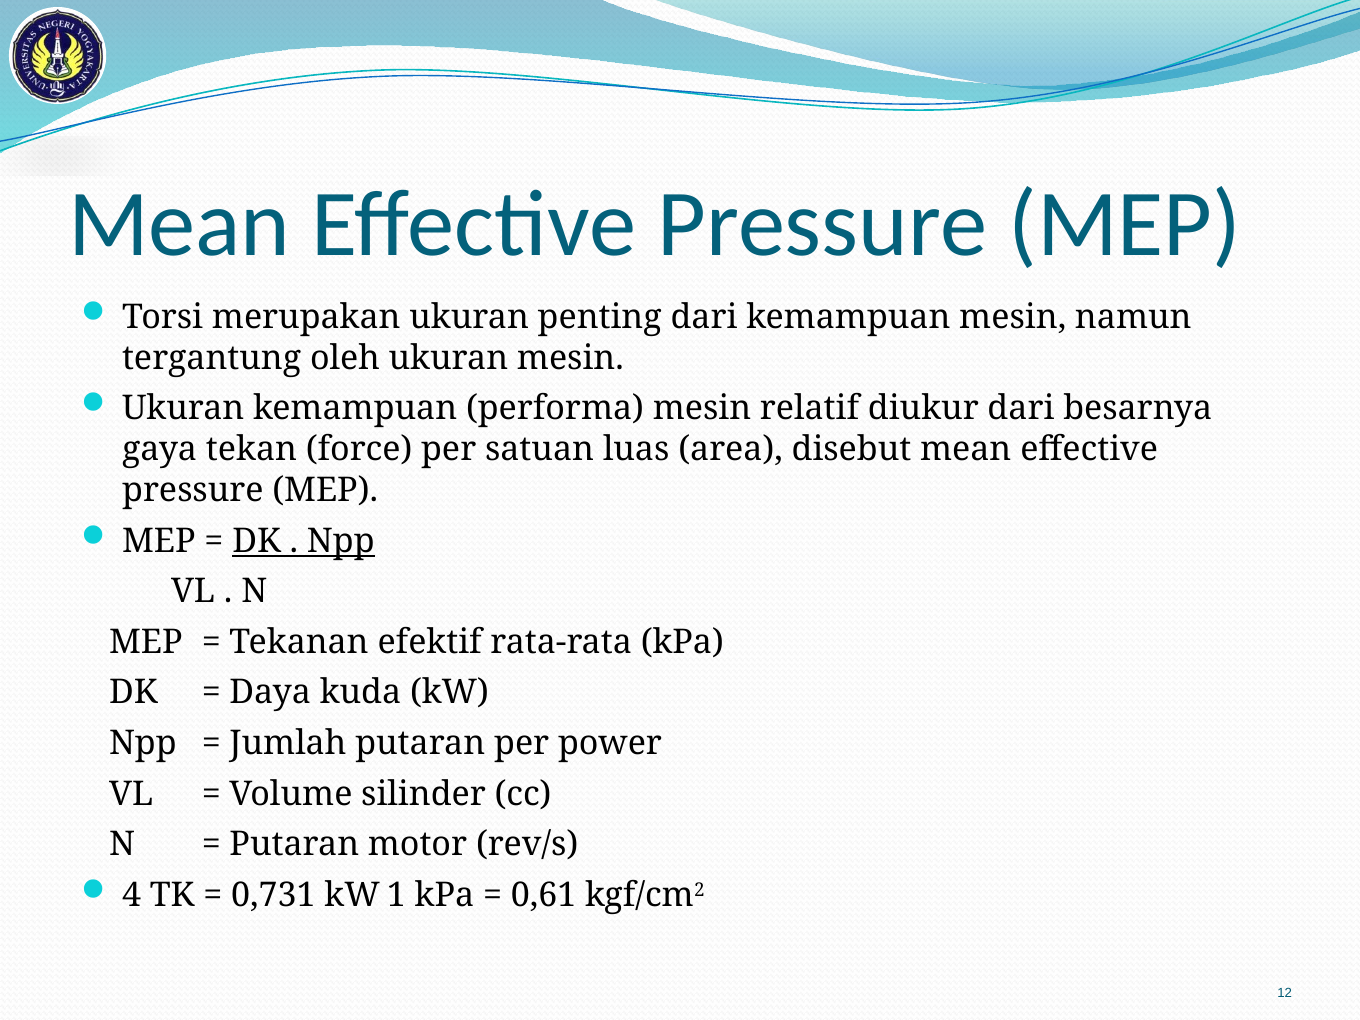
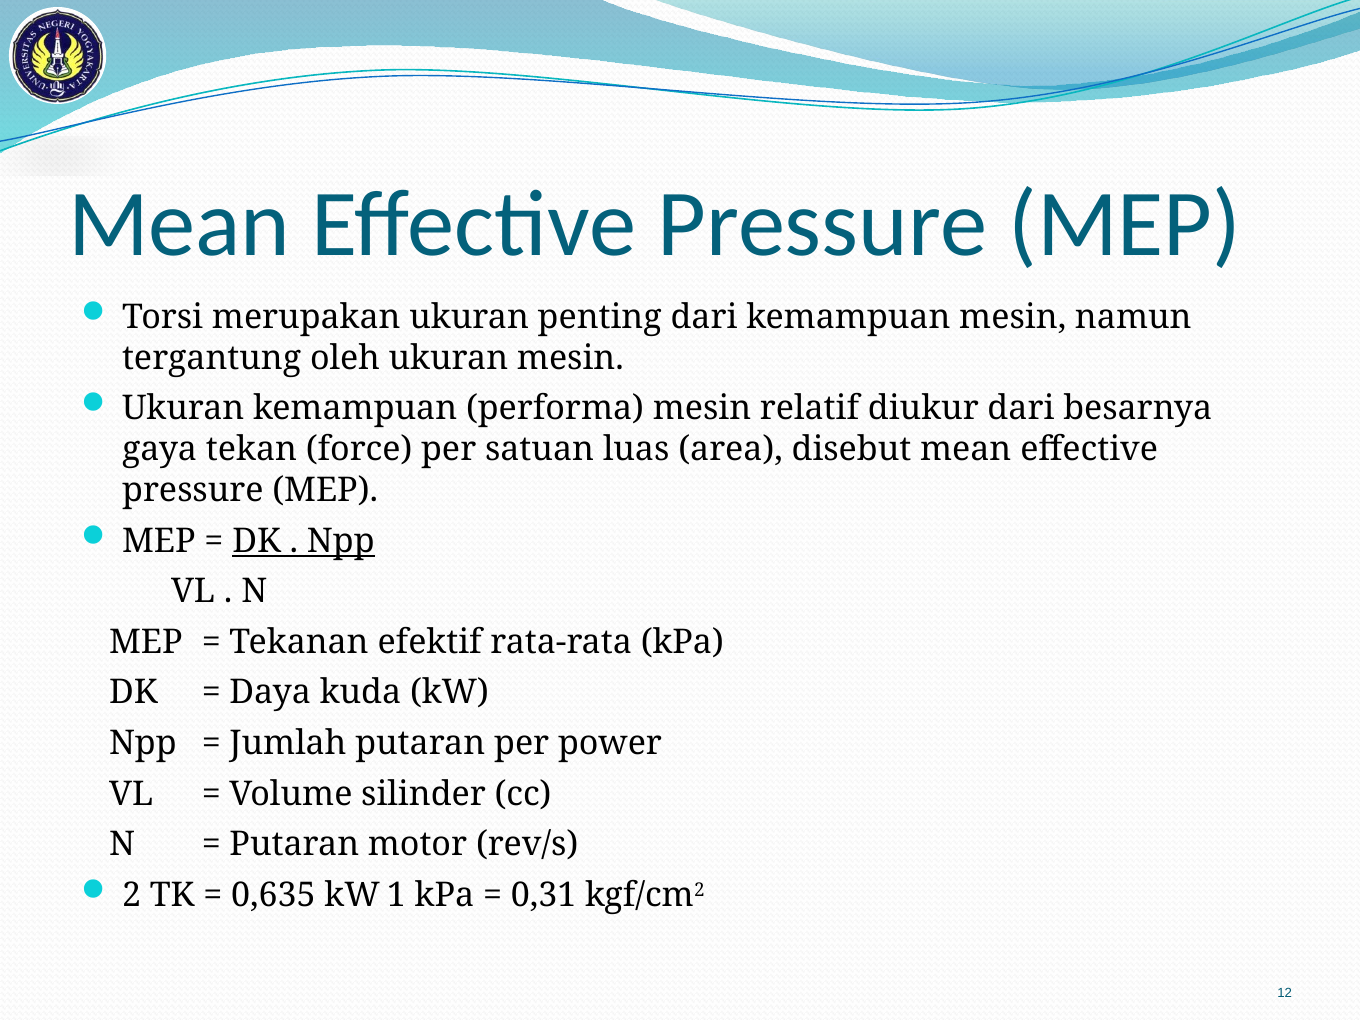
4: 4 -> 2
0,731: 0,731 -> 0,635
0,61: 0,61 -> 0,31
